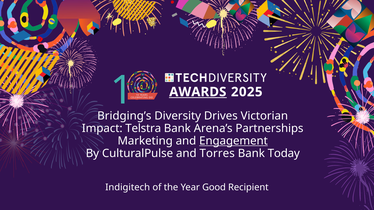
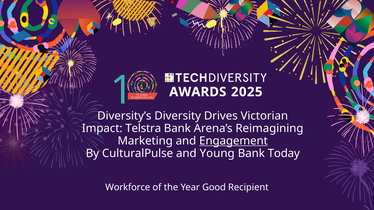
AWARDS underline: present -> none
Bridging’s: Bridging’s -> Diversity’s
Partnerships: Partnerships -> Reimagining
Torres: Torres -> Young
Indigitech: Indigitech -> Workforce
